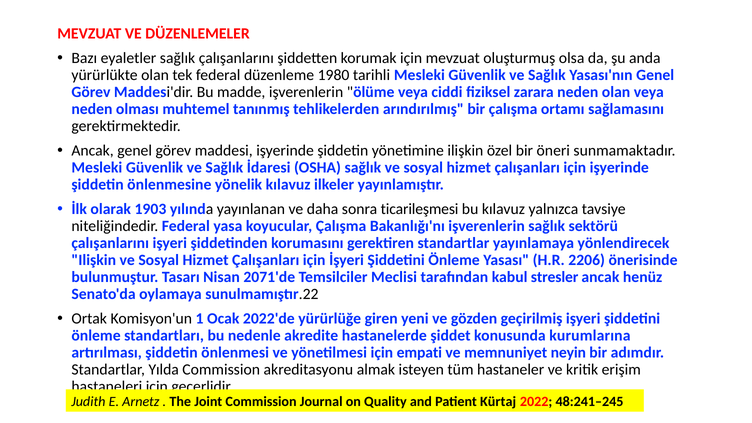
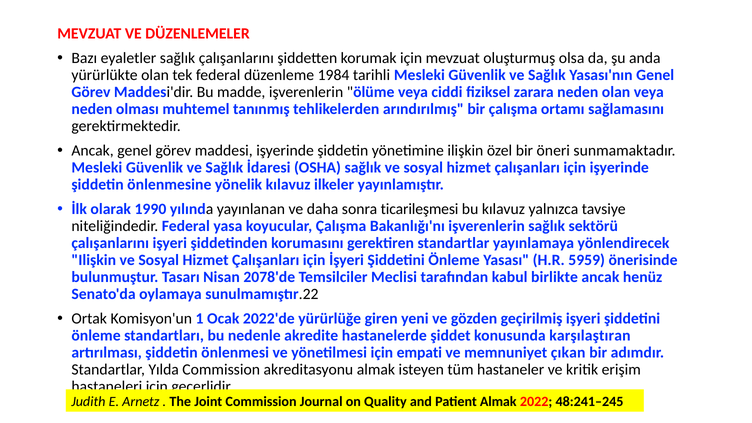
1980: 1980 -> 1984
1903: 1903 -> 1990
2206: 2206 -> 5959
2071'de: 2071'de -> 2078'de
stresler: stresler -> birlikte
kurumlarına: kurumlarına -> karşılaştıran
neyin: neyin -> çıkan
Patient Kürtaj: Kürtaj -> Almak
